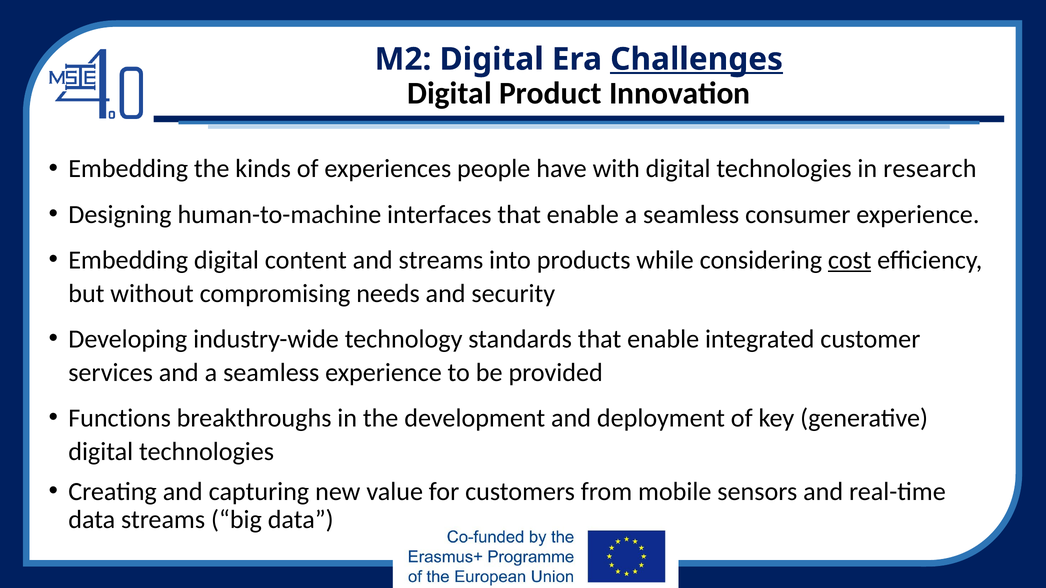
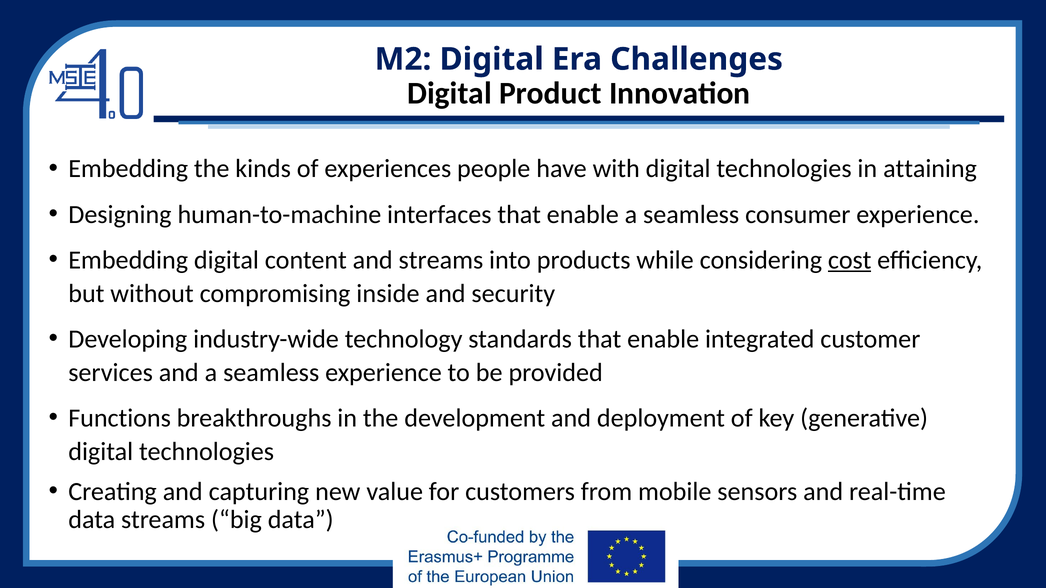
Challenges underline: present -> none
research: research -> attaining
needs: needs -> inside
